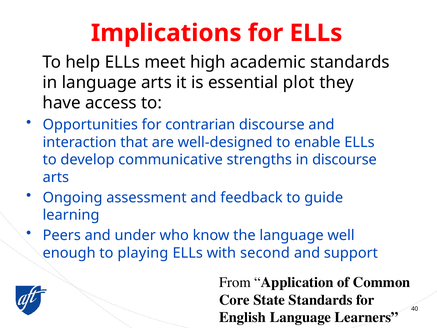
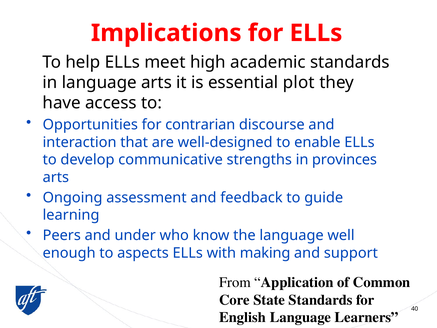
in discourse: discourse -> provinces
playing: playing -> aspects
second: second -> making
